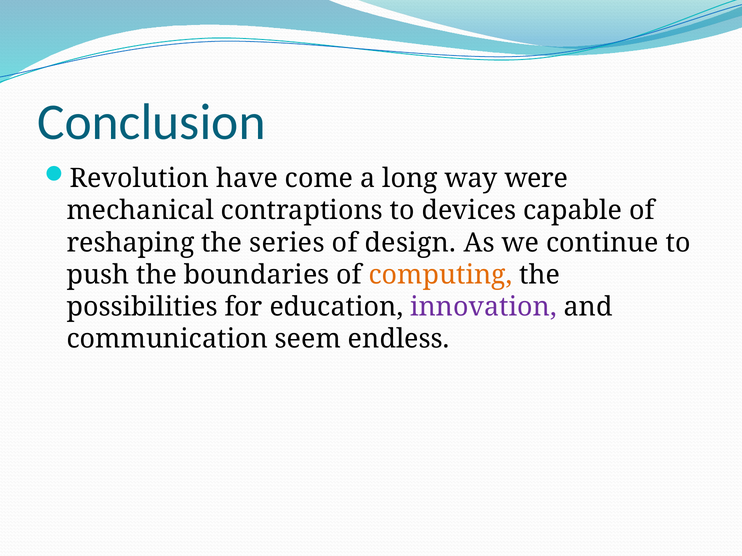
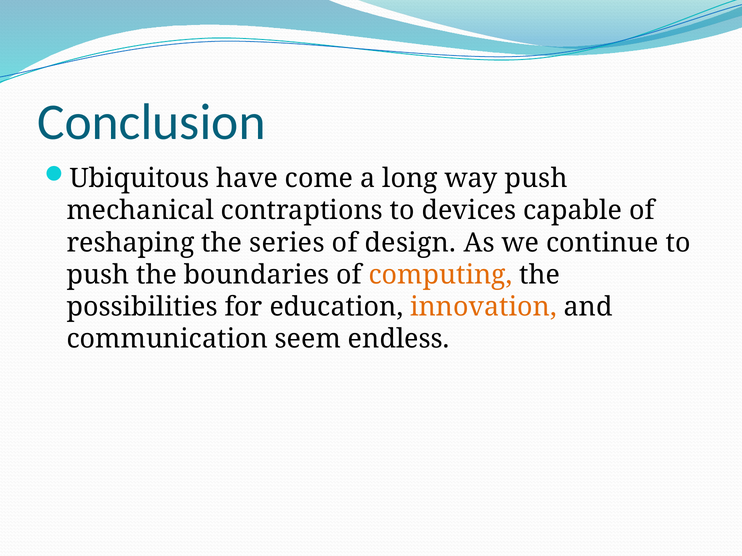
Revolution: Revolution -> Ubiquitous
way were: were -> push
innovation colour: purple -> orange
